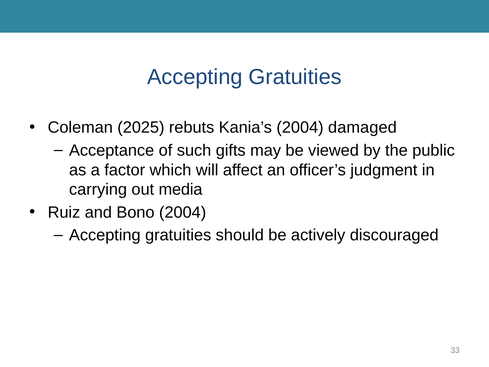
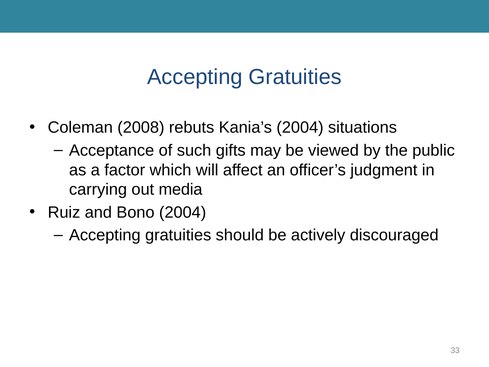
2025: 2025 -> 2008
damaged: damaged -> situations
